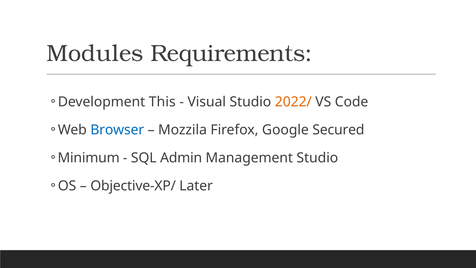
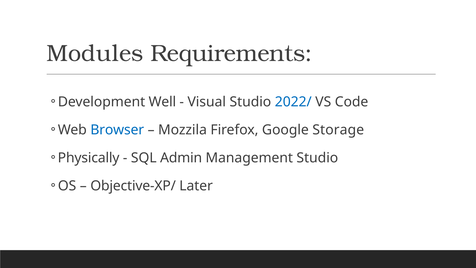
This: This -> Well
2022/ colour: orange -> blue
Secured: Secured -> Storage
Minimum: Minimum -> Physically
